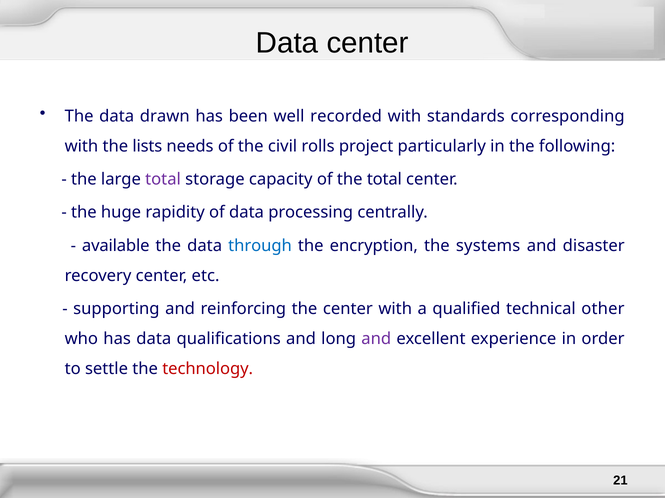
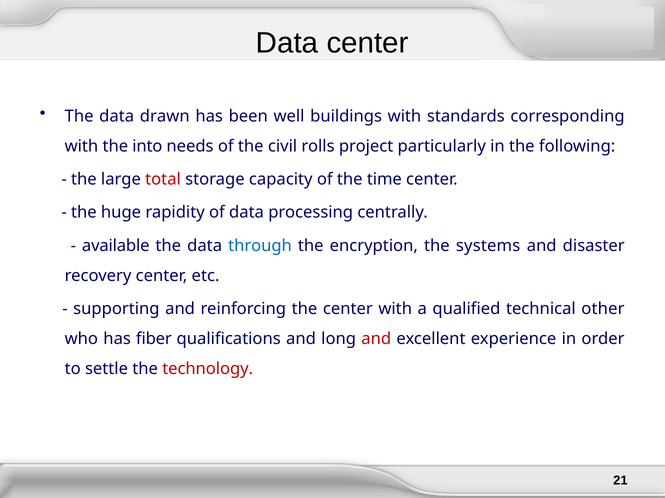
recorded: recorded -> buildings
lists: lists -> into
total at (163, 180) colour: purple -> red
the total: total -> time
has data: data -> fiber
and at (376, 339) colour: purple -> red
